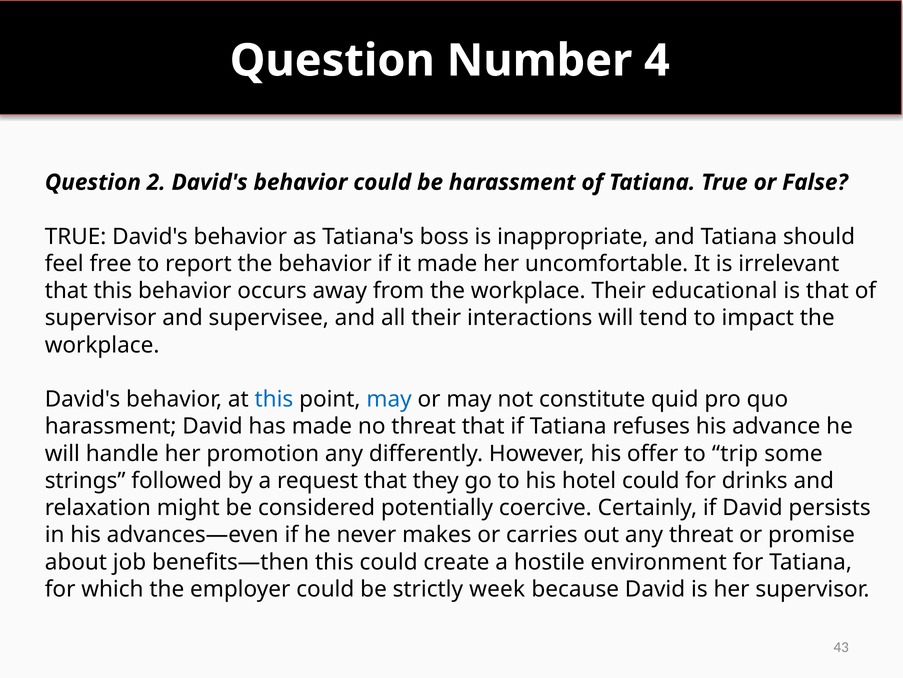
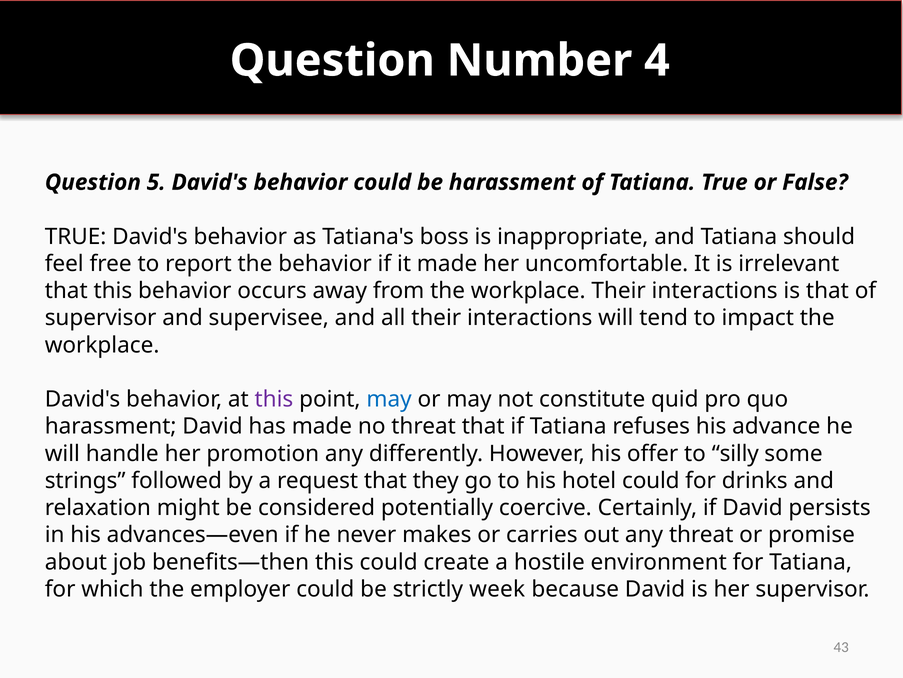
2: 2 -> 5
workplace Their educational: educational -> interactions
this at (274, 399) colour: blue -> purple
trip: trip -> silly
